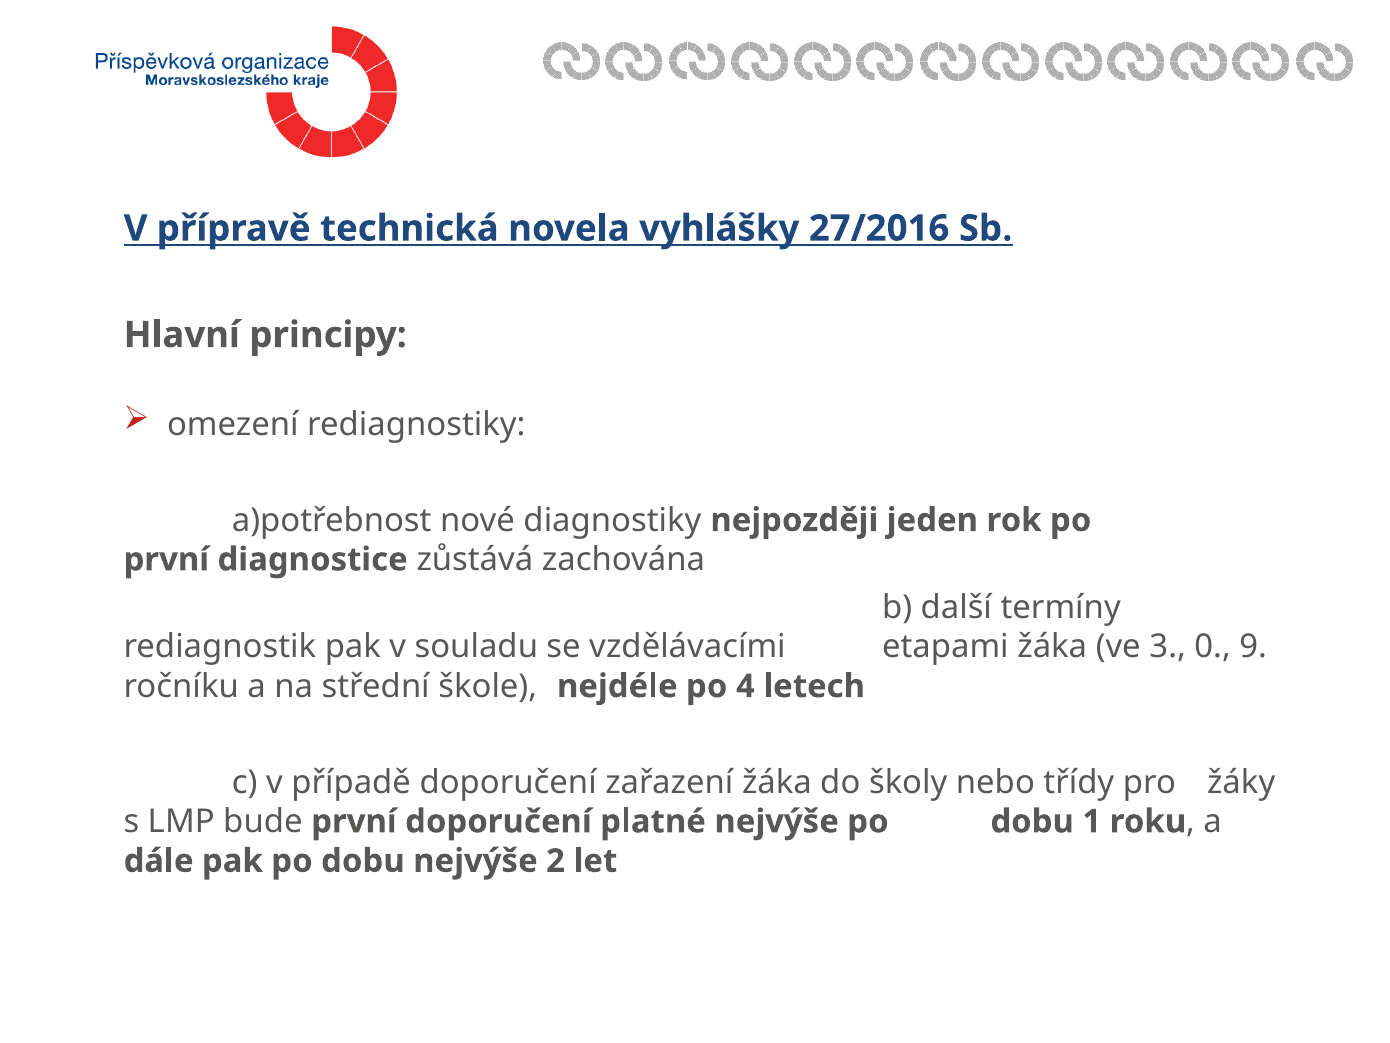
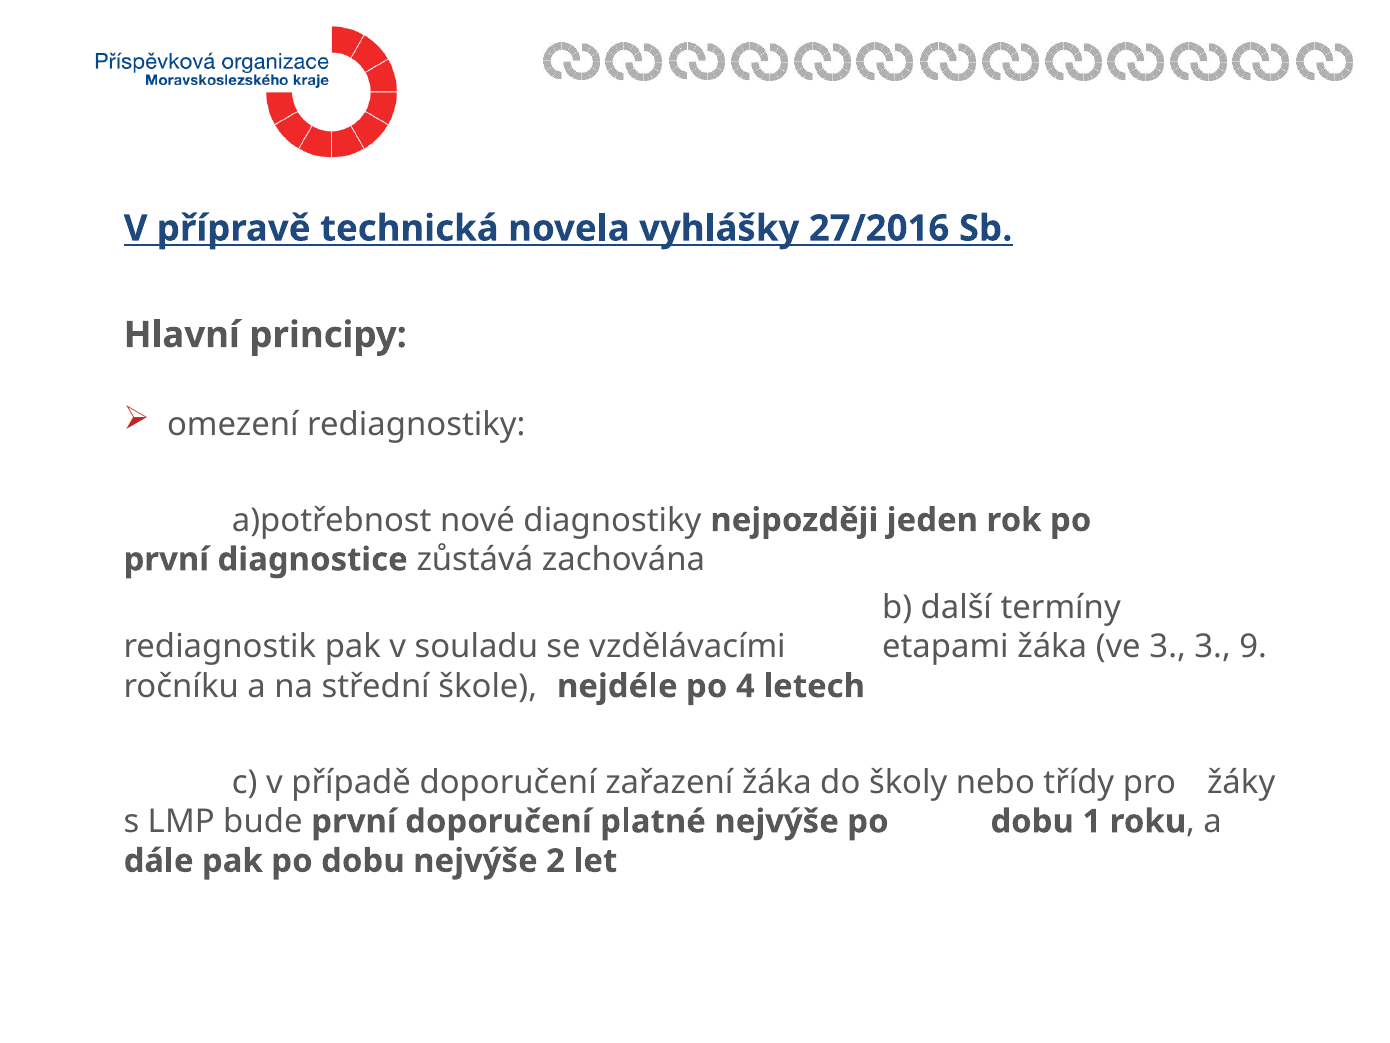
3 0: 0 -> 3
